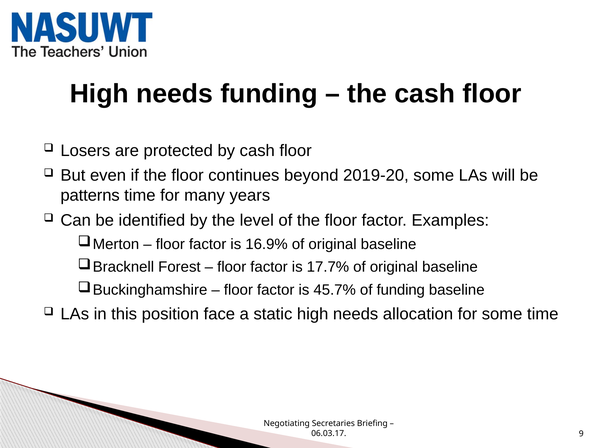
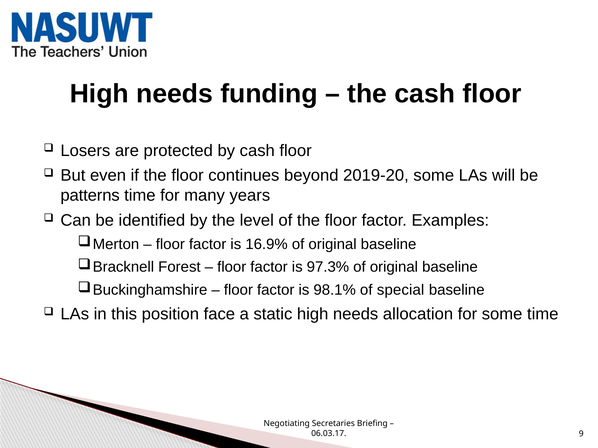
17.7%: 17.7% -> 97.3%
45.7%: 45.7% -> 98.1%
of funding: funding -> special
